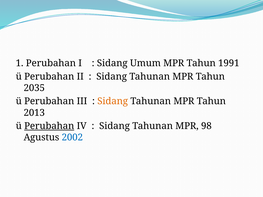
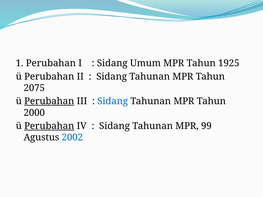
1991: 1991 -> 1925
2035: 2035 -> 2075
Perubahan at (49, 101) underline: none -> present
Sidang at (113, 101) colour: orange -> blue
2013: 2013 -> 2000
98: 98 -> 99
